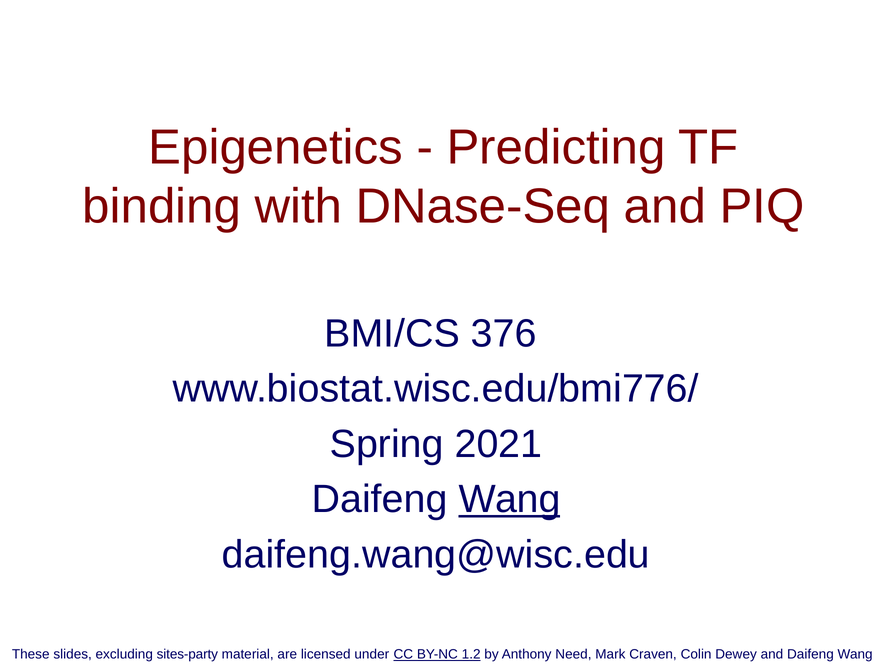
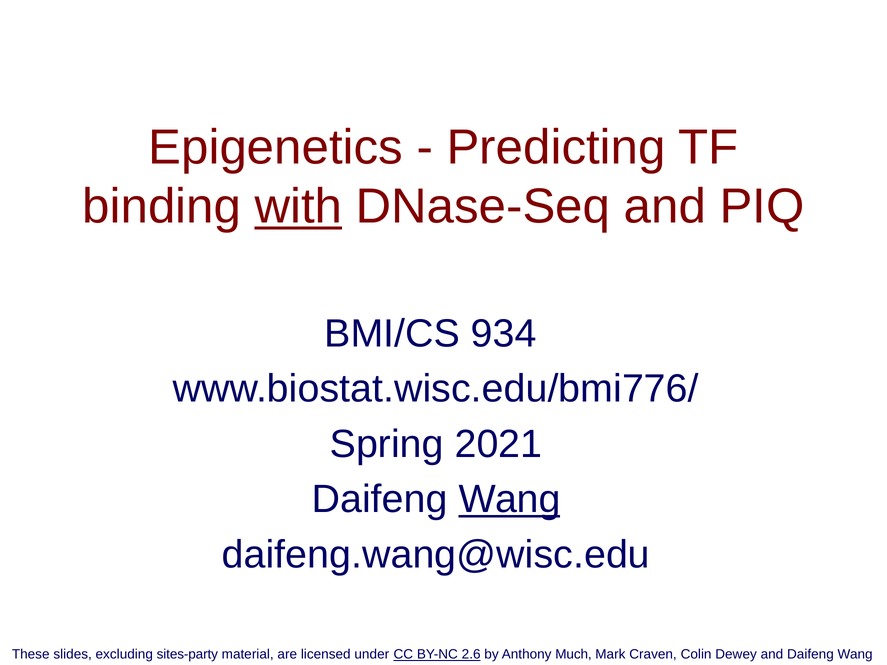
with underline: none -> present
376: 376 -> 934
1.2: 1.2 -> 2.6
Need: Need -> Much
